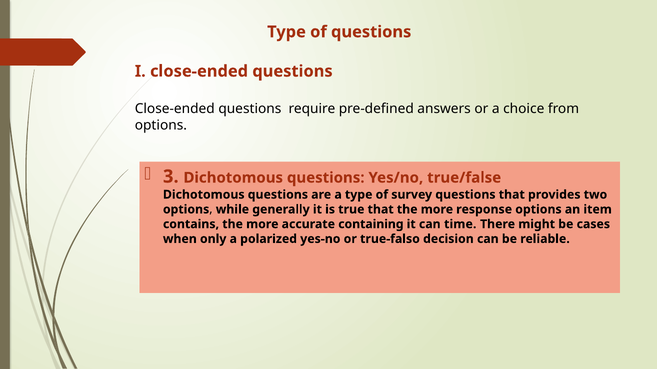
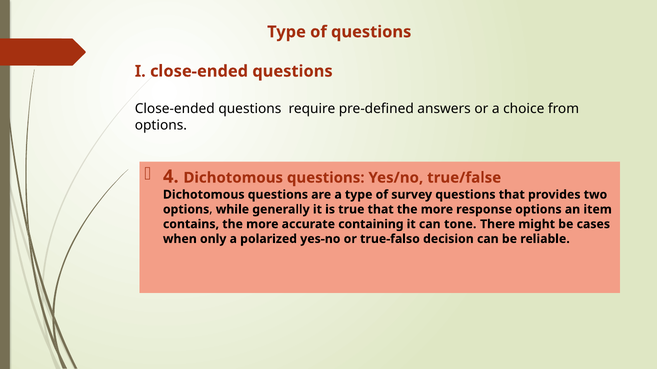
3: 3 -> 4
time: time -> tone
